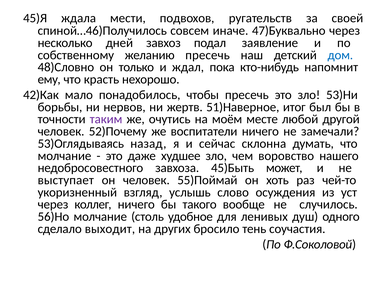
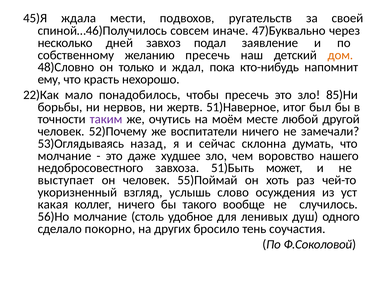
дом colour: blue -> orange
42)Как: 42)Как -> 22)Как
53)Ни: 53)Ни -> 85)Ни
45)Быть: 45)Быть -> 51)Быть
через at (53, 205): через -> какая
выходит: выходит -> покорно
